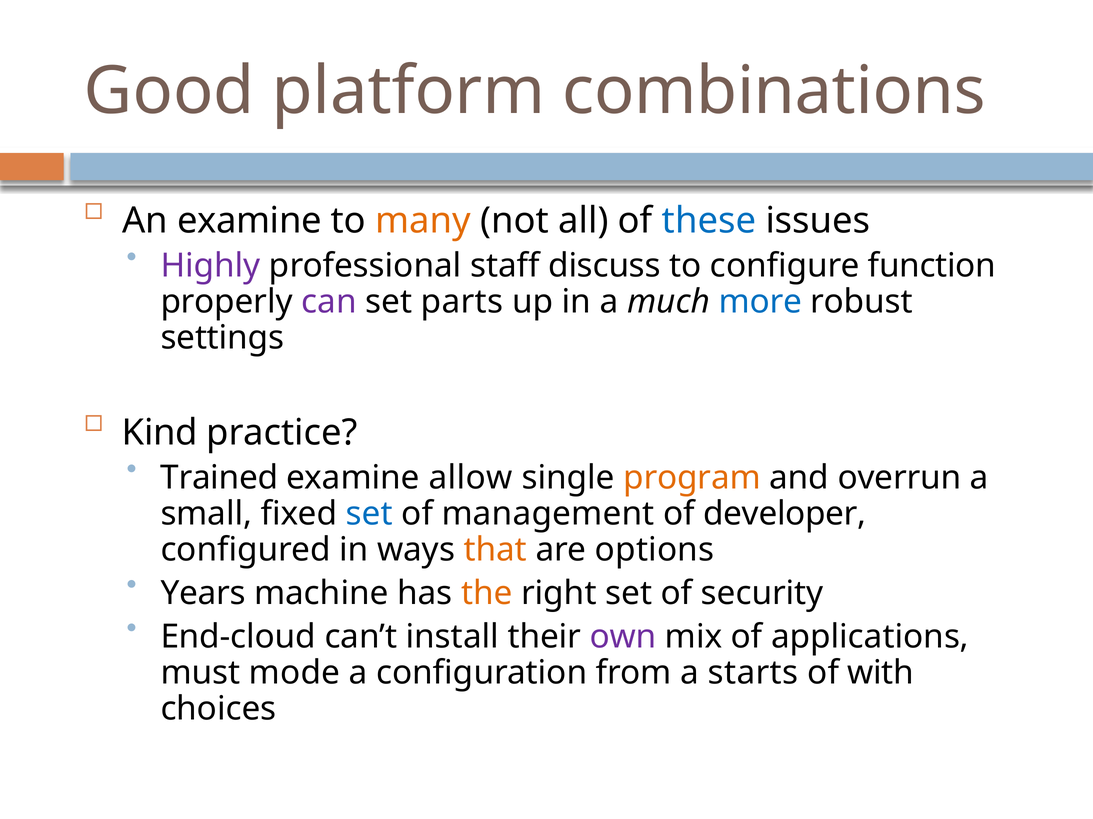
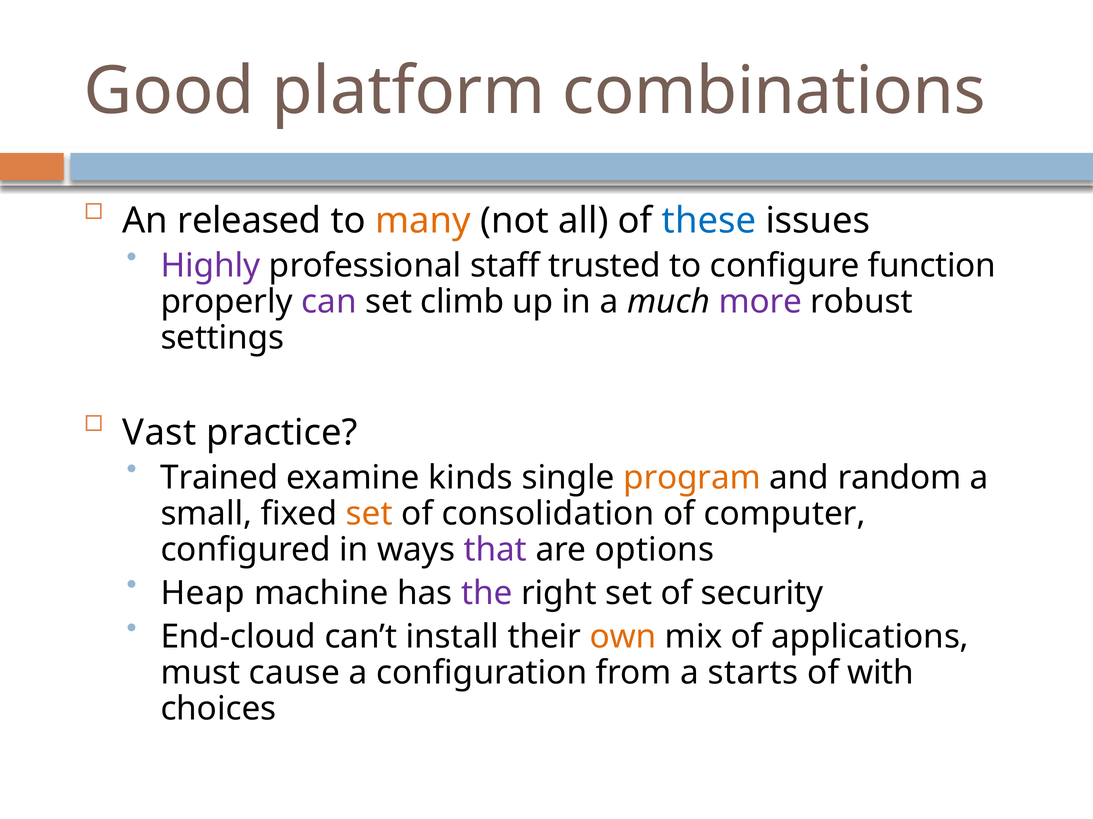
An examine: examine -> released
discuss: discuss -> trusted
parts: parts -> climb
more colour: blue -> purple
Kind: Kind -> Vast
allow: allow -> kinds
overrun: overrun -> random
set at (369, 514) colour: blue -> orange
management: management -> consolidation
developer: developer -> computer
that colour: orange -> purple
Years: Years -> Heap
the colour: orange -> purple
own colour: purple -> orange
mode: mode -> cause
